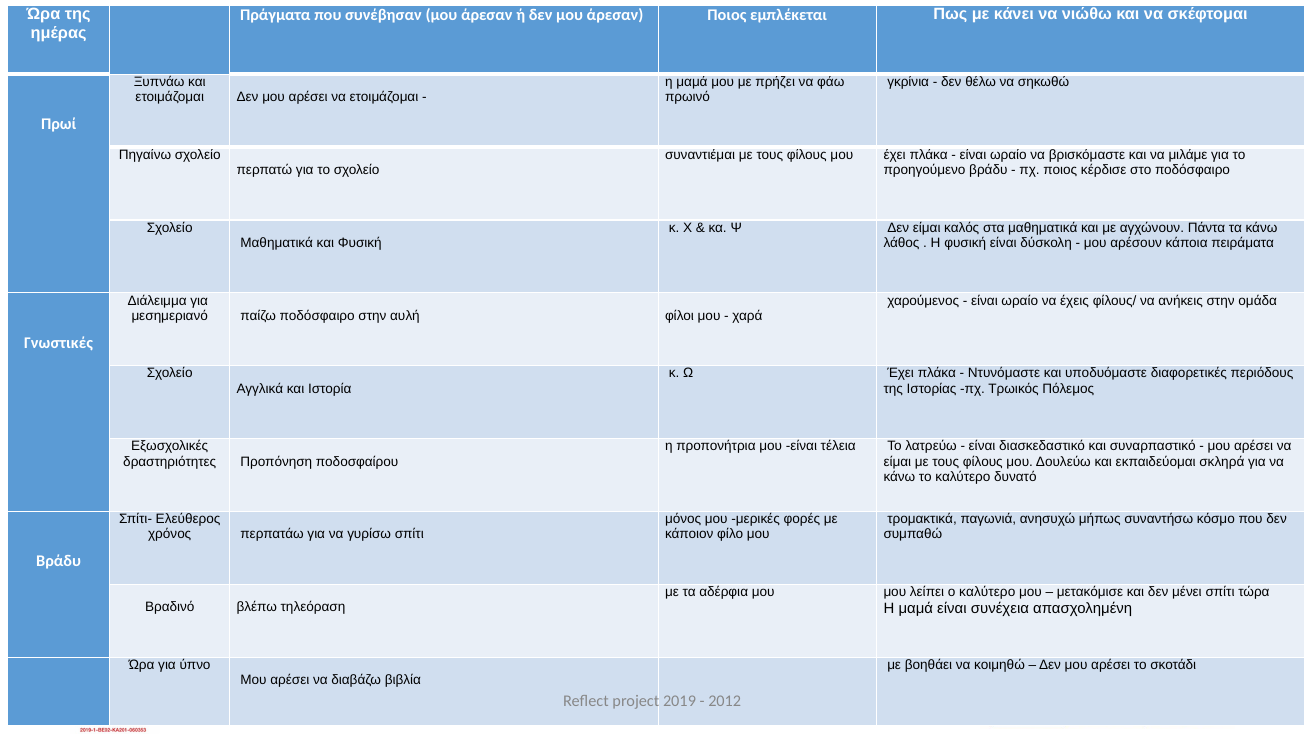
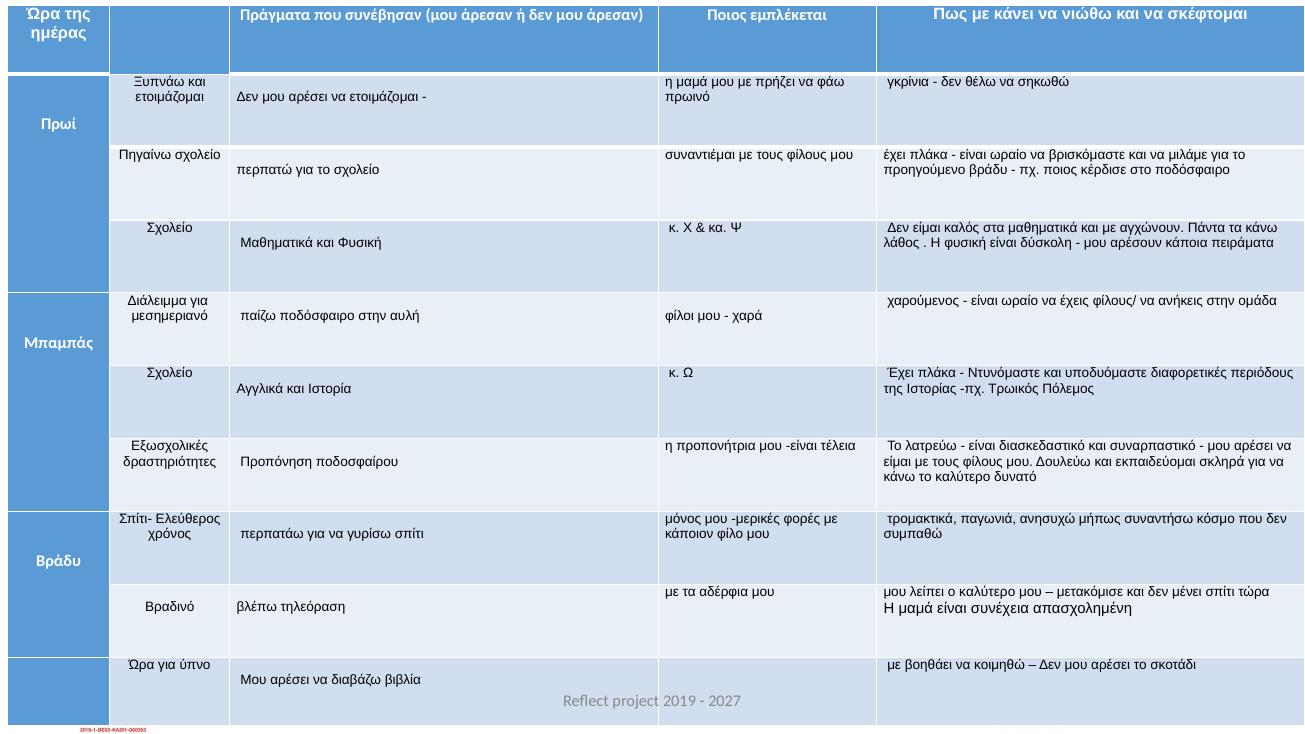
Γνωστικές: Γνωστικές -> Μπαμπάς
2012: 2012 -> 2027
